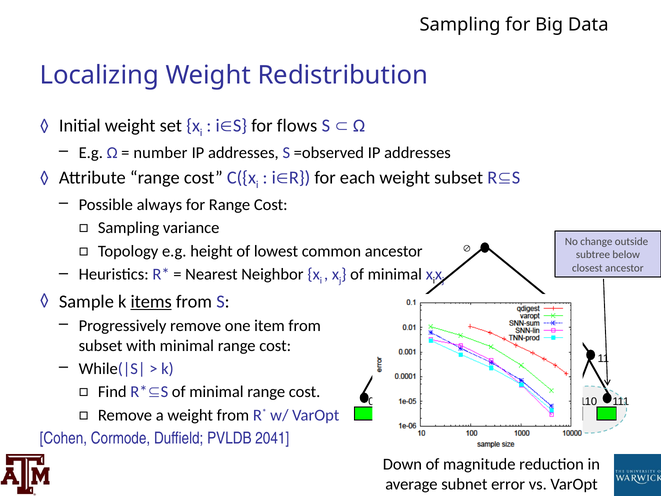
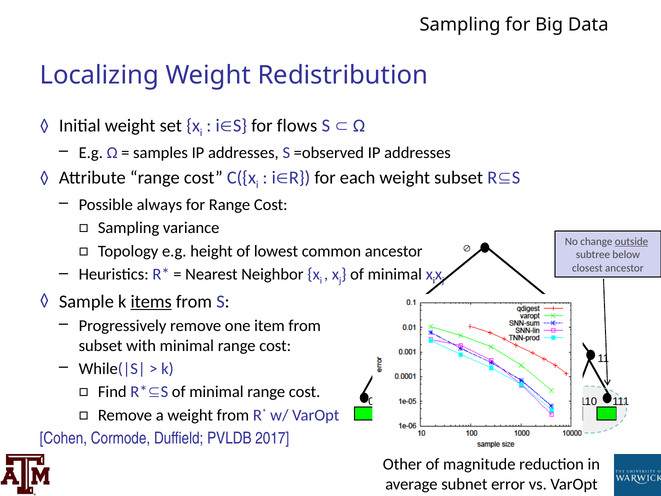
number: number -> samples
outside underline: none -> present
2041: 2041 -> 2017
Down: Down -> Other
